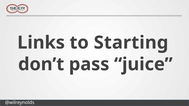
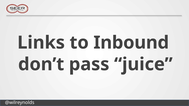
Starting: Starting -> Inbound
